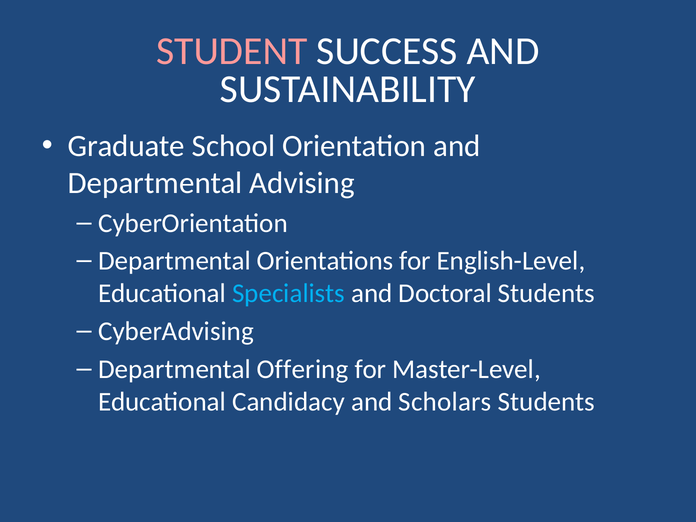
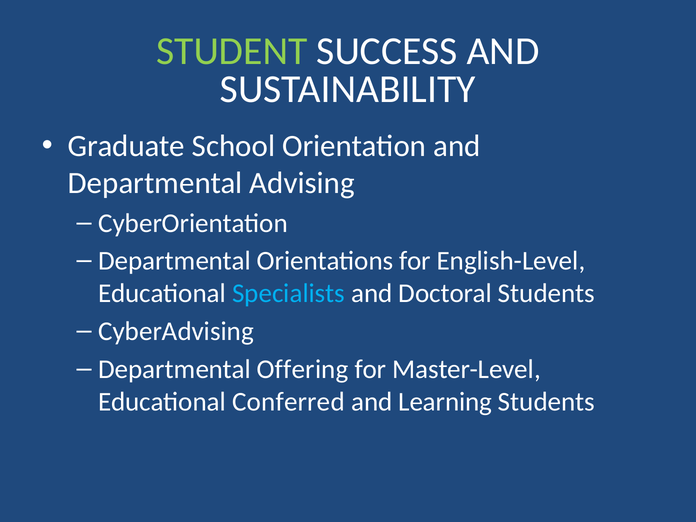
STUDENT colour: pink -> light green
Candidacy: Candidacy -> Conferred
Scholars: Scholars -> Learning
